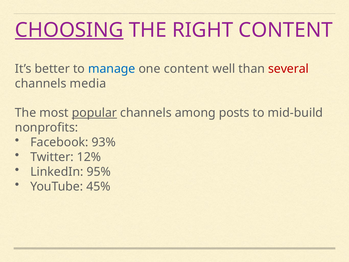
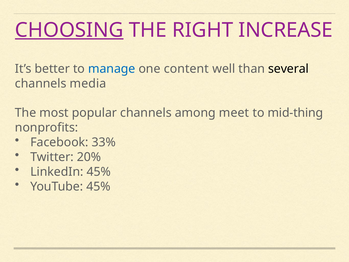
RIGHT CONTENT: CONTENT -> INCREASE
several colour: red -> black
popular underline: present -> none
posts: posts -> meet
mid-build: mid-build -> mid-thing
93%: 93% -> 33%
12%: 12% -> 20%
LinkedIn 95%: 95% -> 45%
